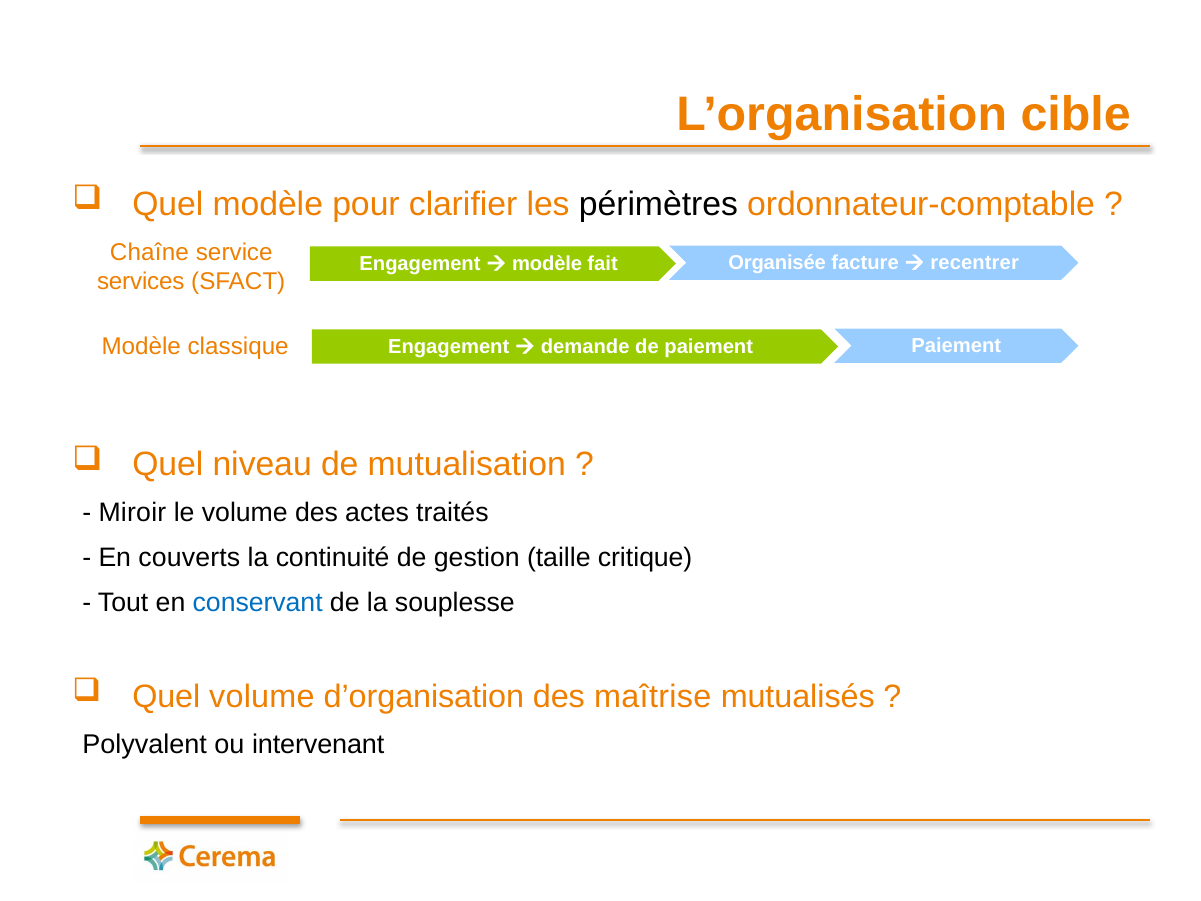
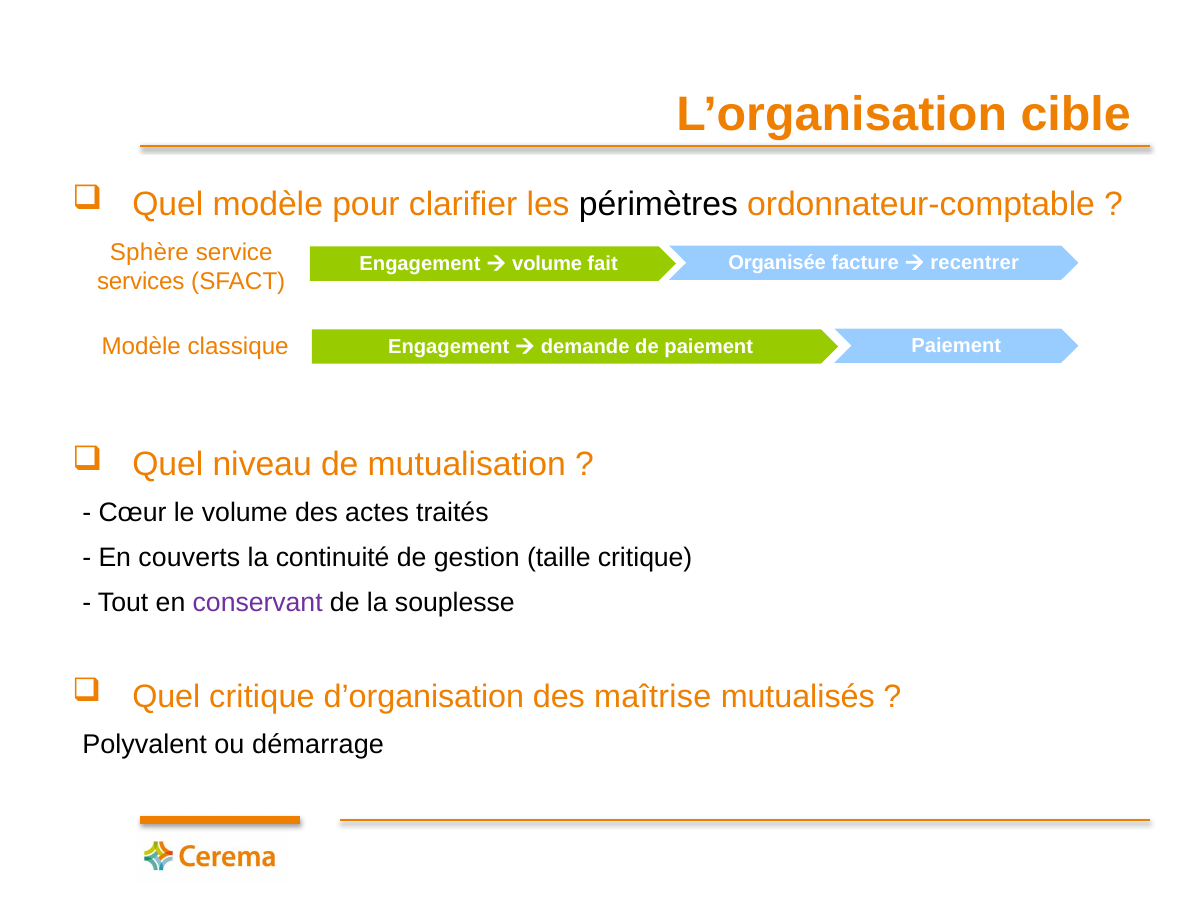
Chaîne: Chaîne -> Sphère
modèle at (547, 264): modèle -> volume
Miroir: Miroir -> Cœur
conservant colour: blue -> purple
Quel volume: volume -> critique
intervenant: intervenant -> démarrage
